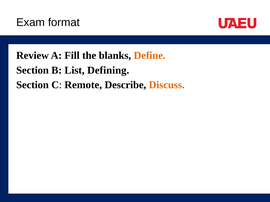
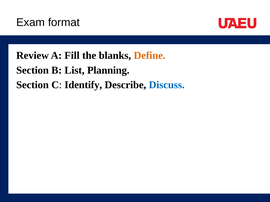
Defining: Defining -> Planning
Remote: Remote -> Identify
Discuss colour: orange -> blue
